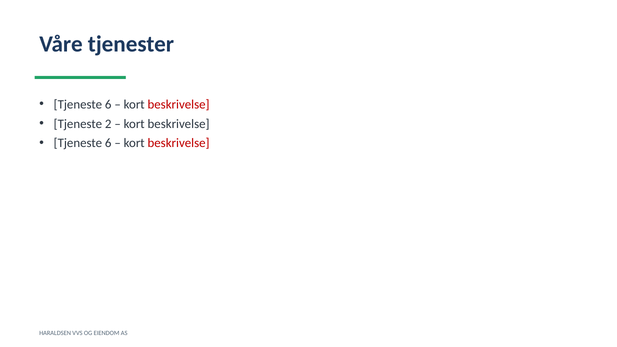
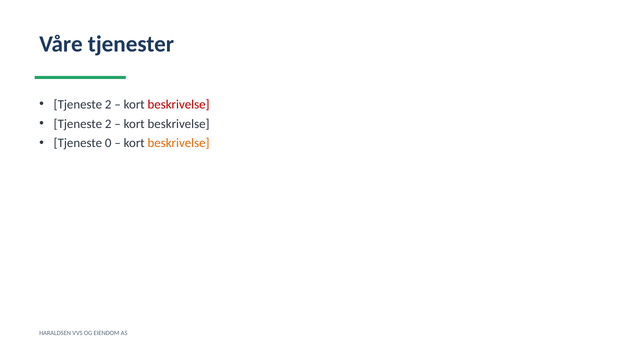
6 at (108, 105): 6 -> 2
6 at (108, 143): 6 -> 0
beskrivelse at (179, 143) colour: red -> orange
